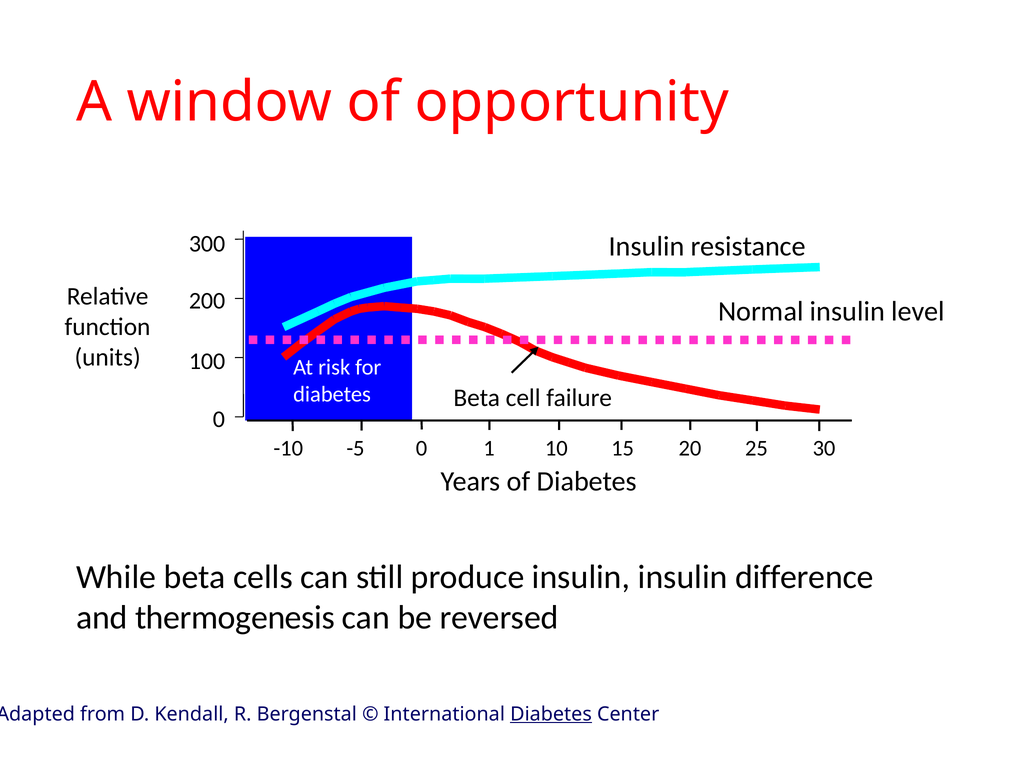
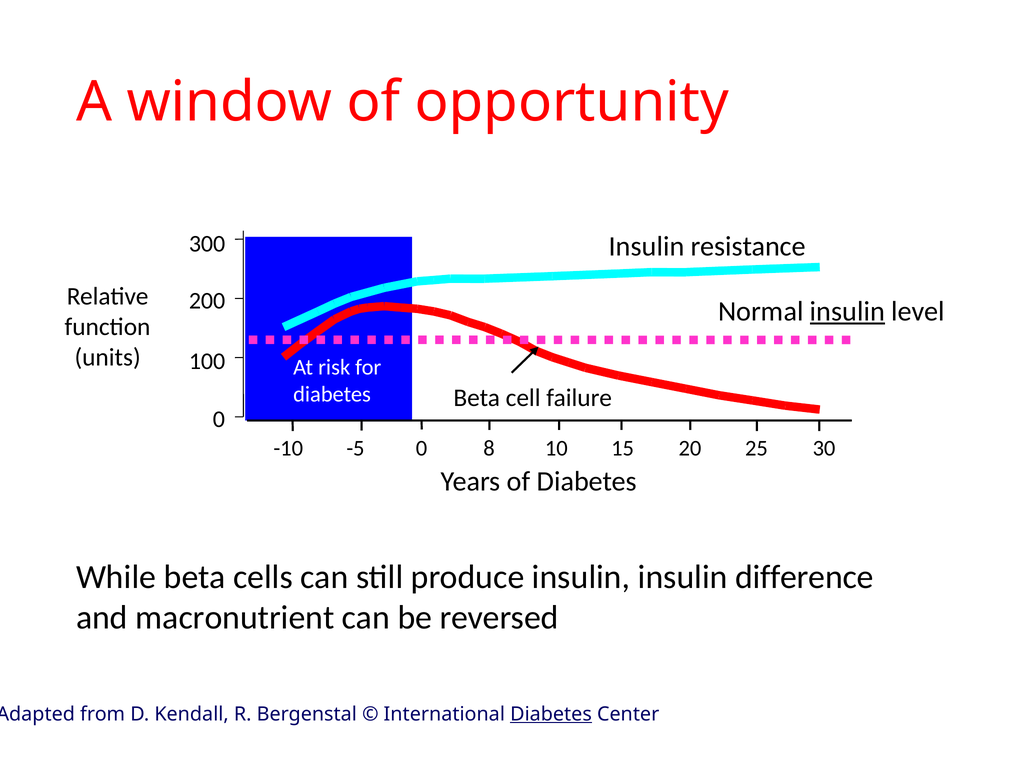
insulin at (847, 311) underline: none -> present
1: 1 -> 8
thermogenesis: thermogenesis -> macronutrient
